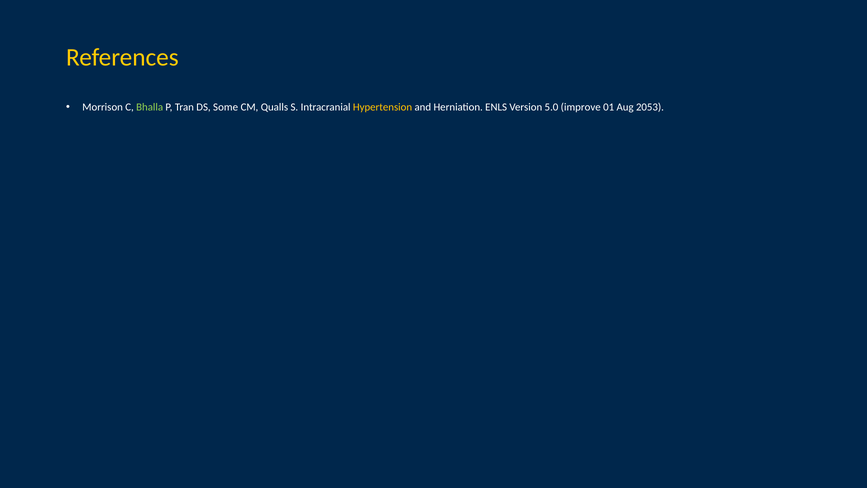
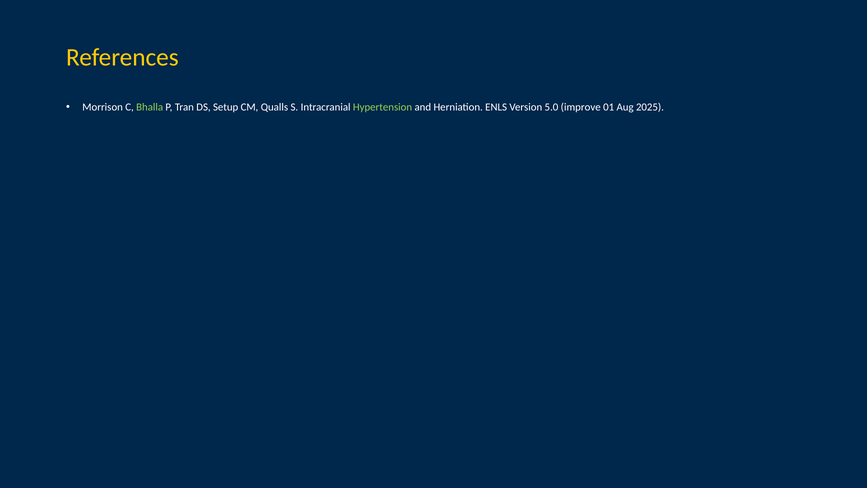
Some: Some -> Setup
Hypertension colour: yellow -> light green
2053: 2053 -> 2025
